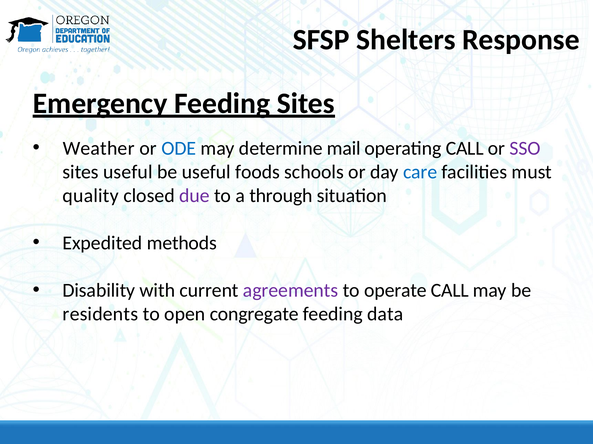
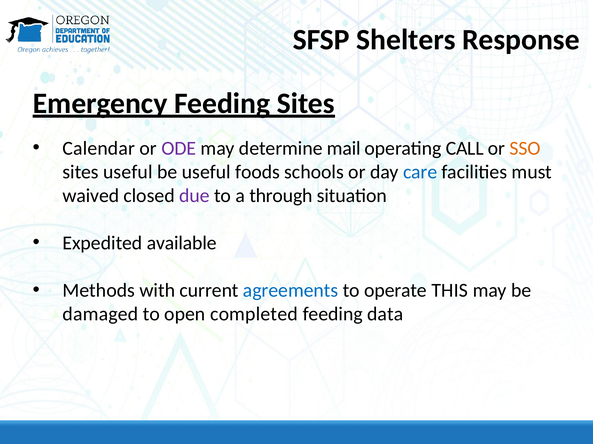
Weather: Weather -> Calendar
ODE colour: blue -> purple
SSO colour: purple -> orange
quality: quality -> waived
methods: methods -> available
Disability: Disability -> Methods
agreements colour: purple -> blue
operate CALL: CALL -> THIS
residents: residents -> damaged
congregate: congregate -> completed
